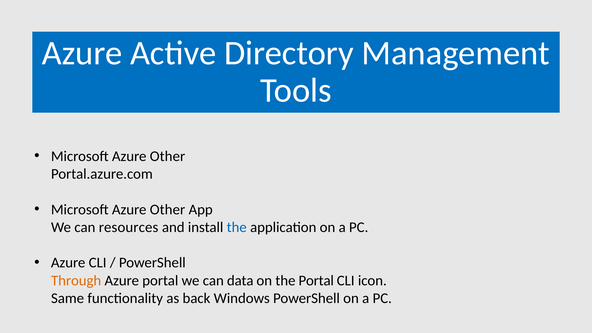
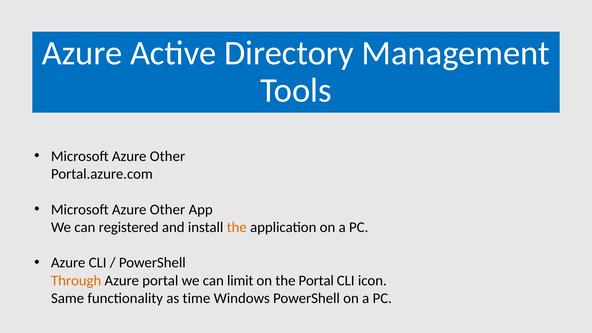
resources: resources -> registered
the at (237, 227) colour: blue -> orange
data: data -> limit
back: back -> time
